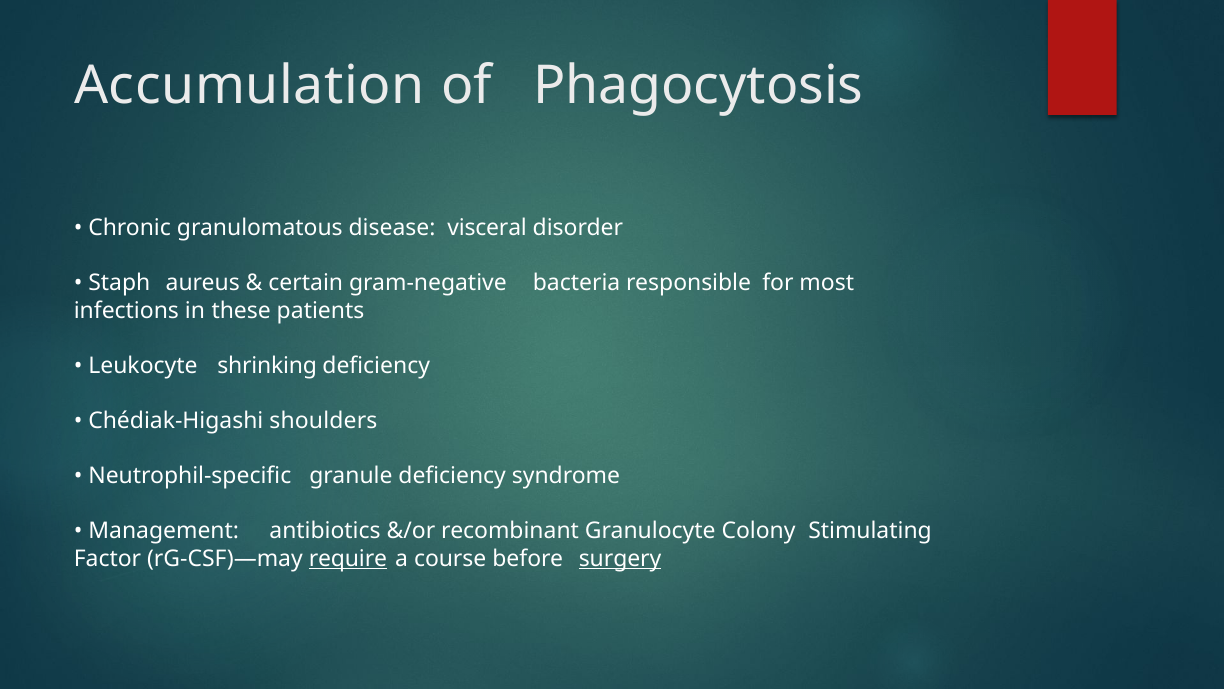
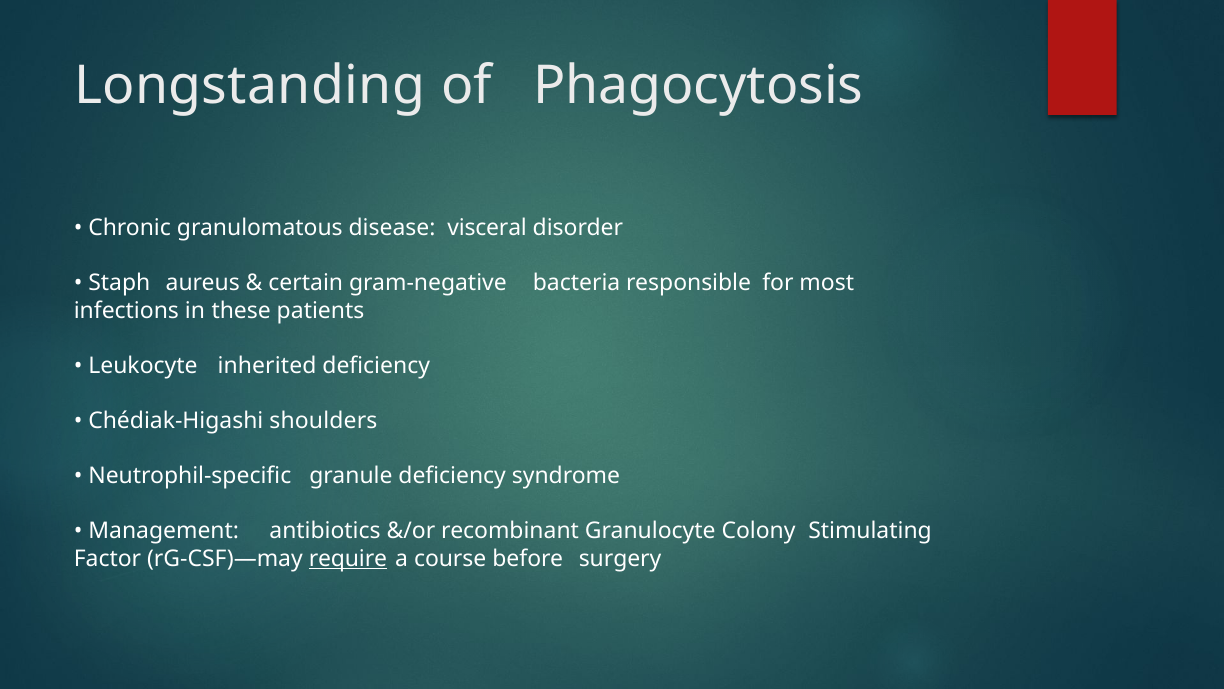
Accumulation: Accumulation -> Longstanding
shrinking: shrinking -> inherited
surgery underline: present -> none
